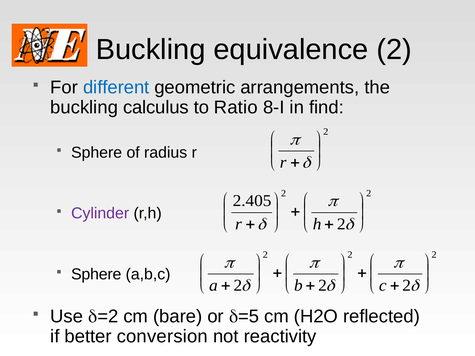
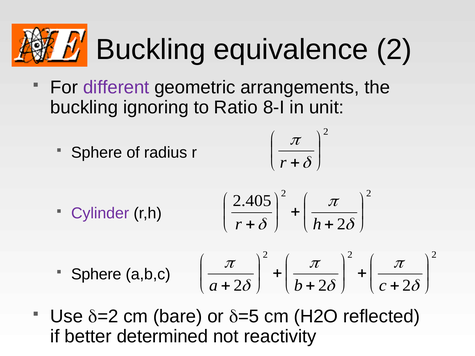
different colour: blue -> purple
calculus: calculus -> ignoring
find: find -> unit
conversion: conversion -> determined
